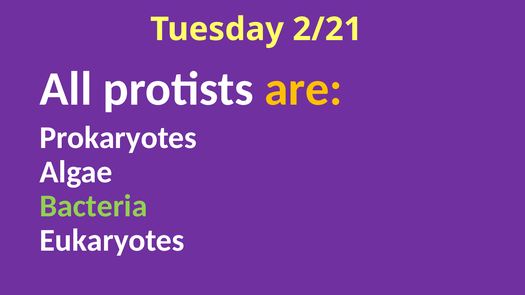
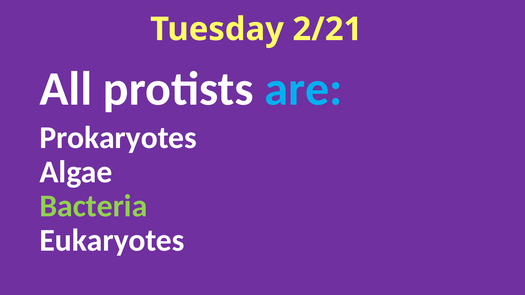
are colour: yellow -> light blue
